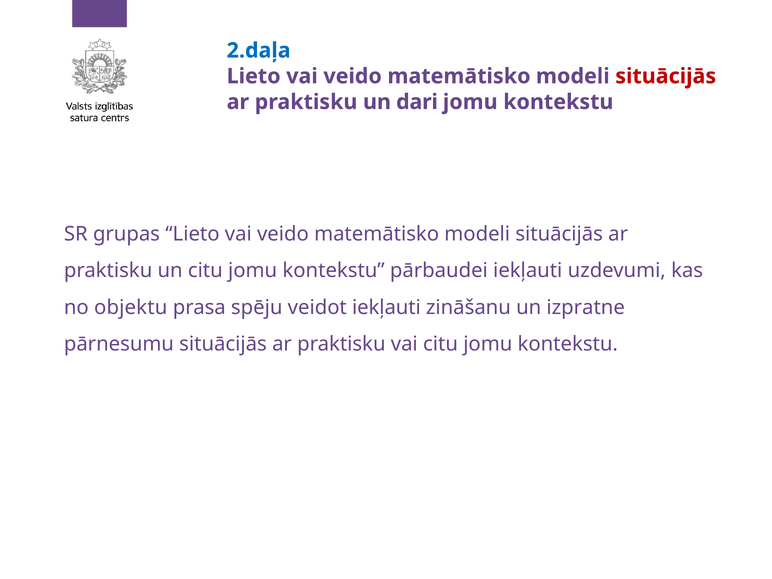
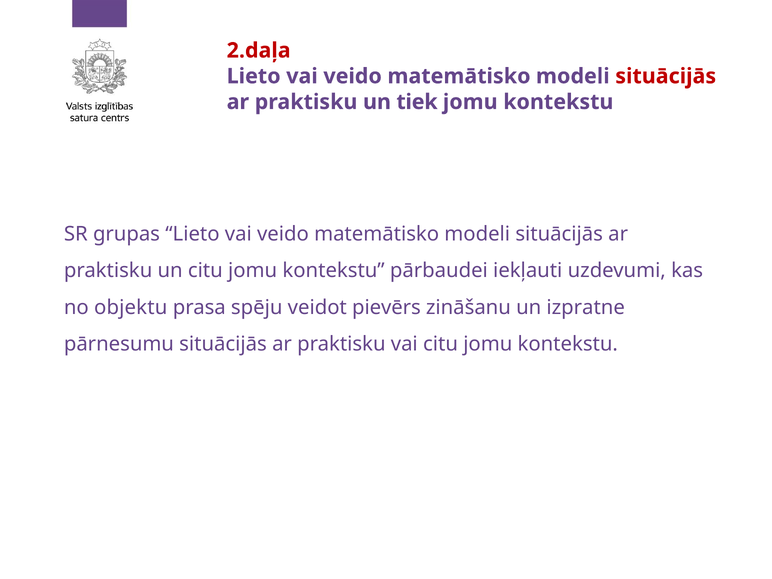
2.daļa colour: blue -> red
dari: dari -> tiek
veidot iekļauti: iekļauti -> pievērs
